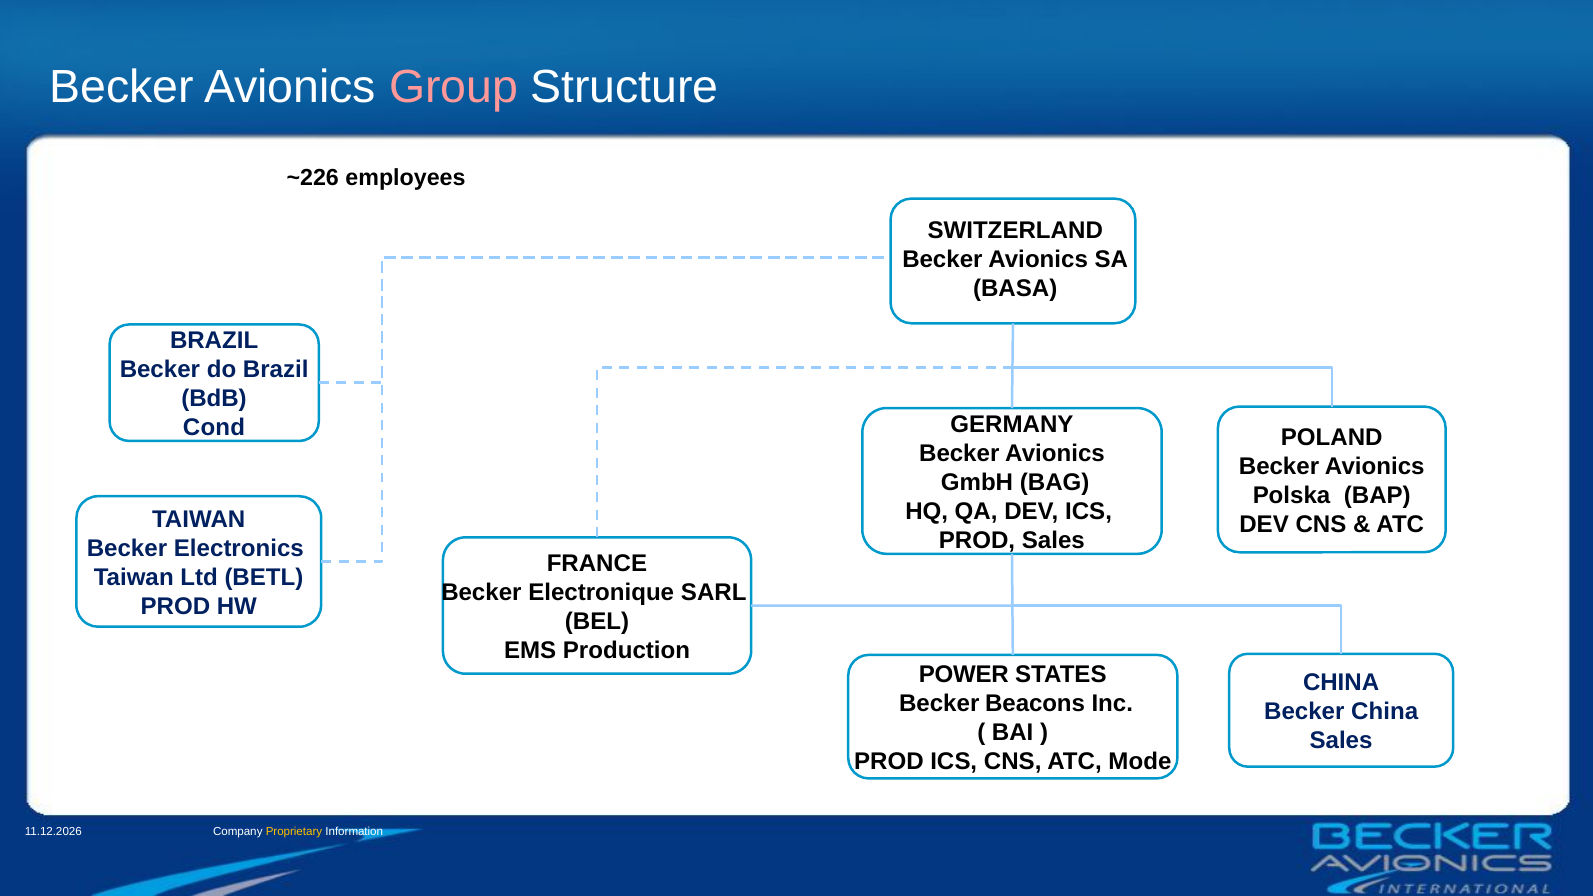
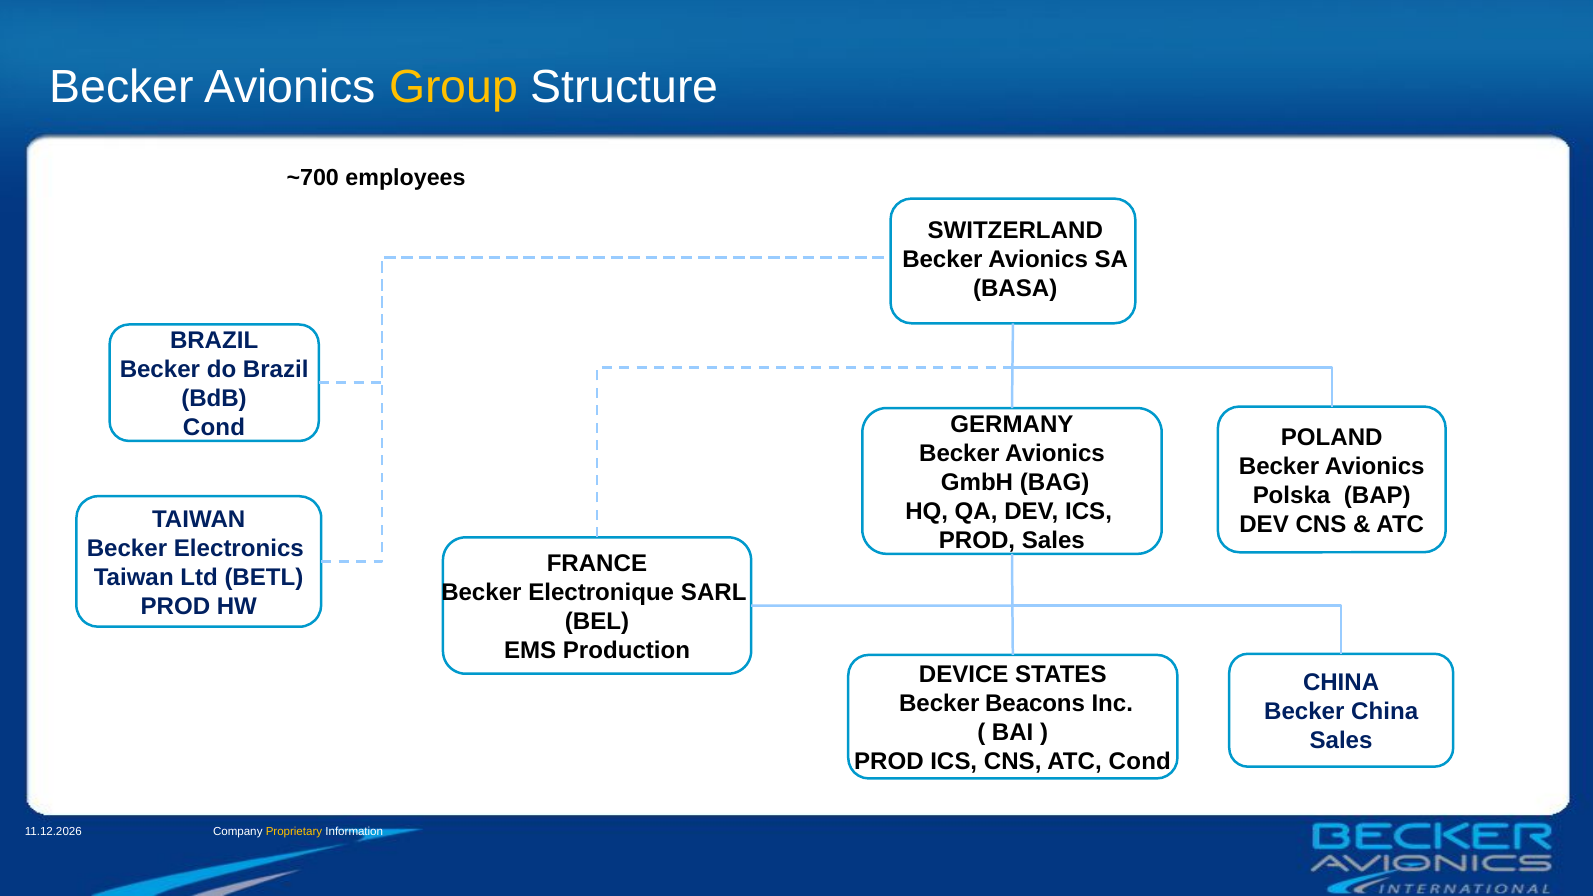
Group colour: pink -> yellow
~226: ~226 -> ~700
POWER: POWER -> DEVICE
ATC Mode: Mode -> Cond
